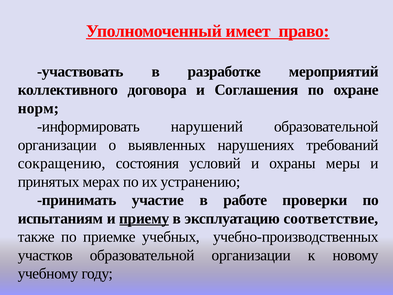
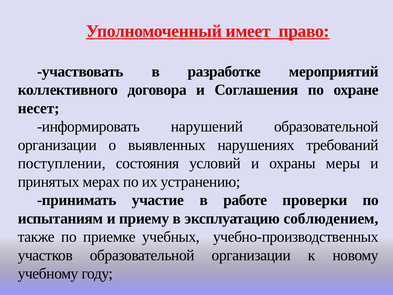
норм: норм -> несет
сокращению: сокращению -> поступлении
приему underline: present -> none
соответствие: соответствие -> соблюдением
